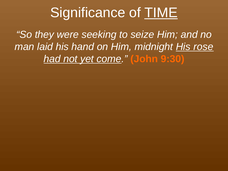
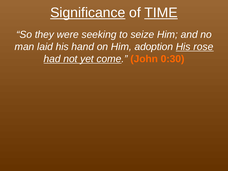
Significance underline: none -> present
midnight: midnight -> adoption
9:30: 9:30 -> 0:30
